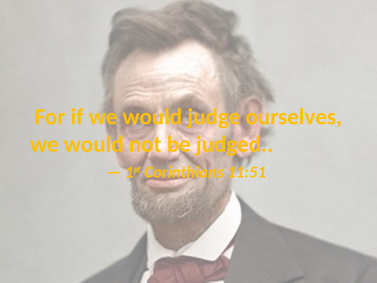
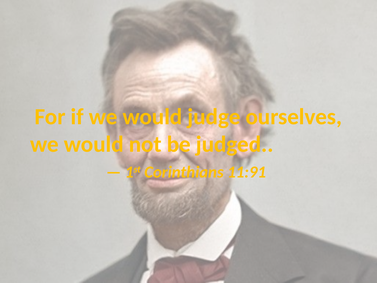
11:51: 11:51 -> 11:91
